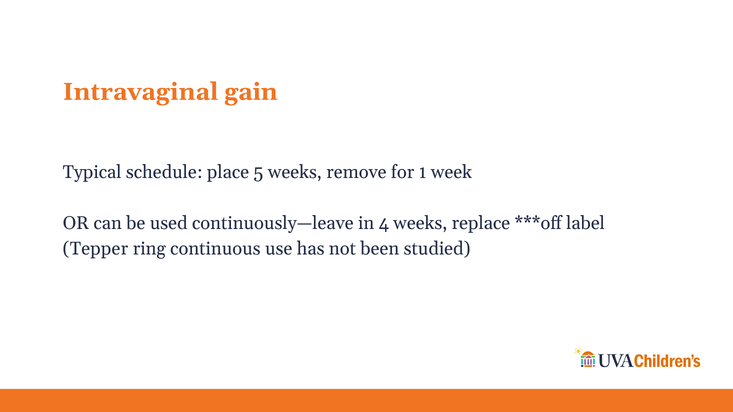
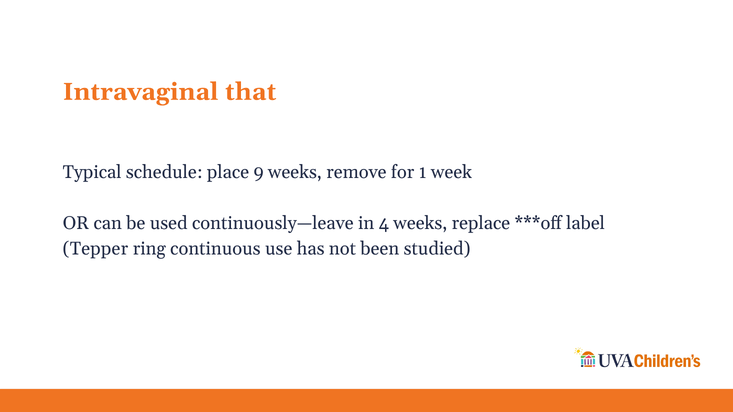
gain: gain -> that
5: 5 -> 9
